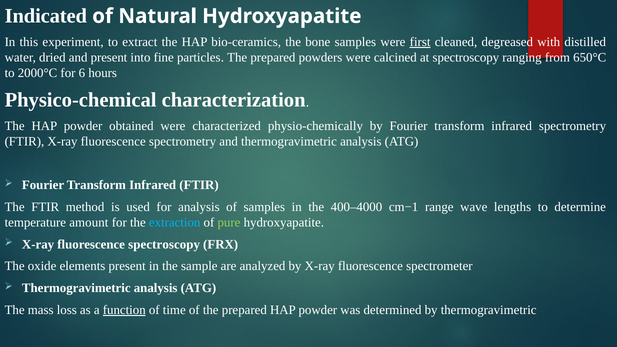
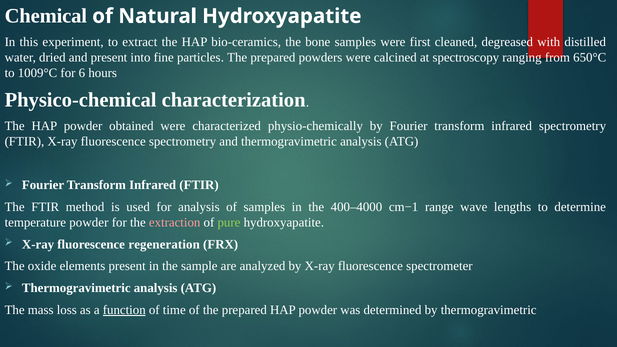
Indicated: Indicated -> Chemical
first underline: present -> none
2000°C: 2000°C -> 1009°C
temperature amount: amount -> powder
extraction colour: light blue -> pink
fluorescence spectroscopy: spectroscopy -> regeneration
